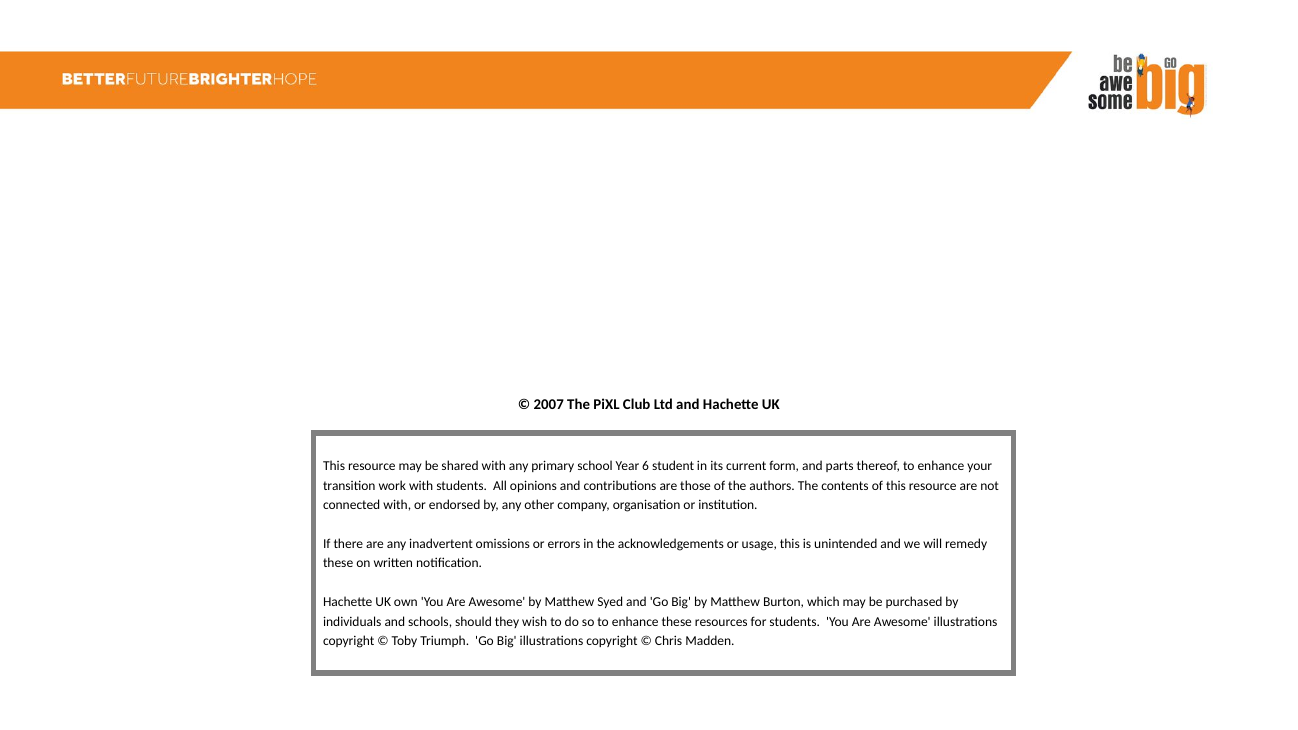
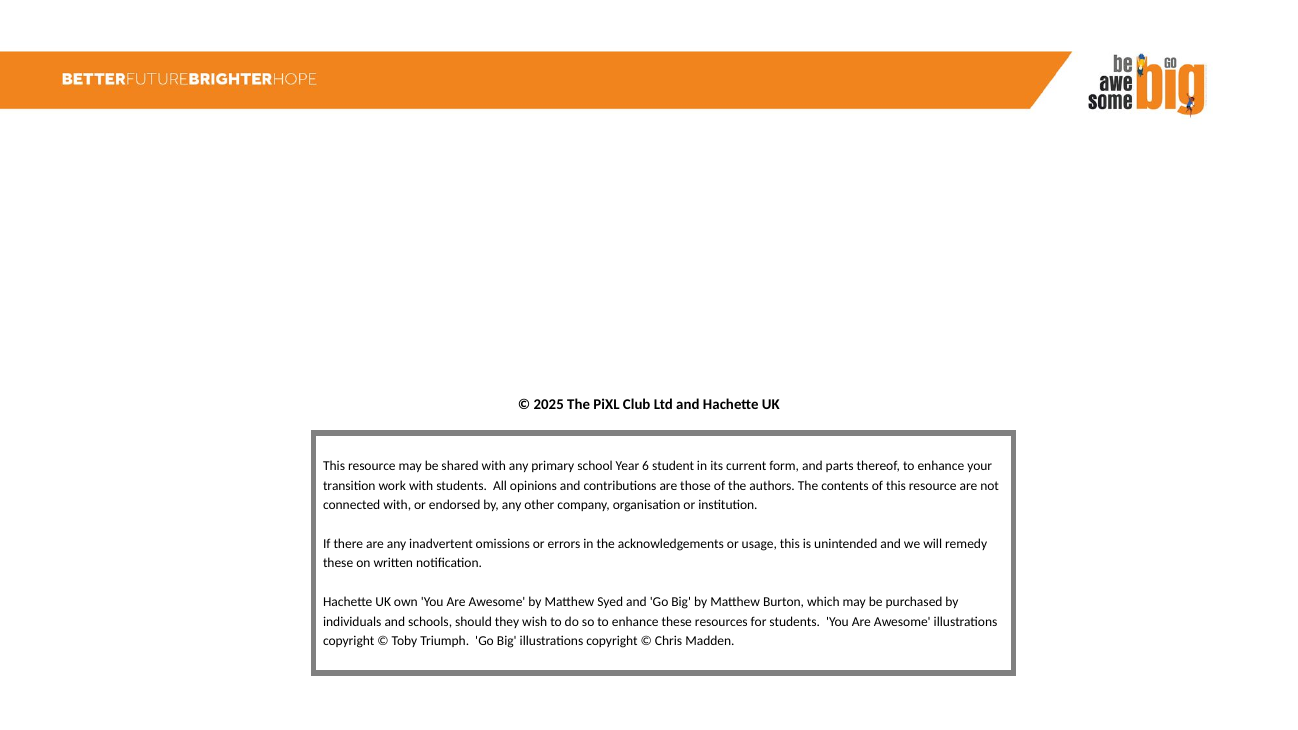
2007: 2007 -> 2025
